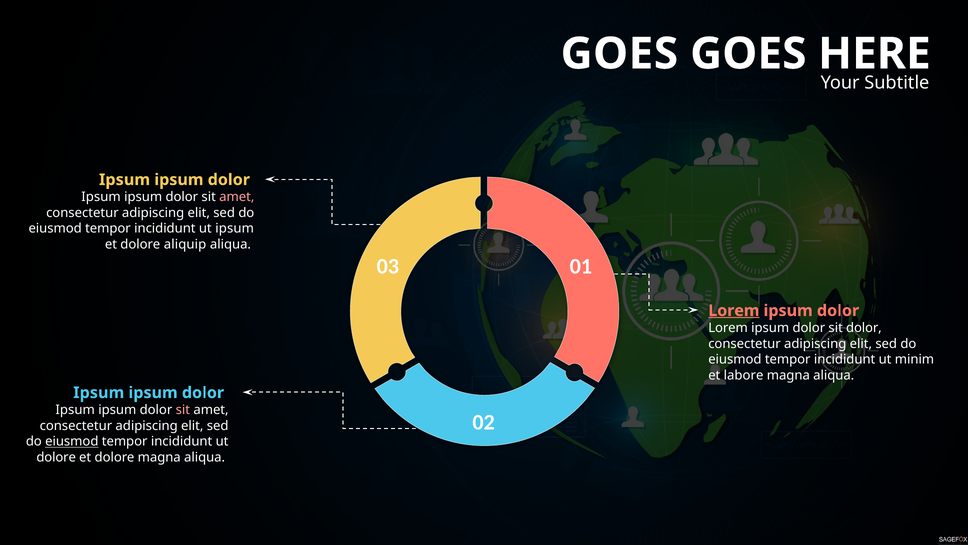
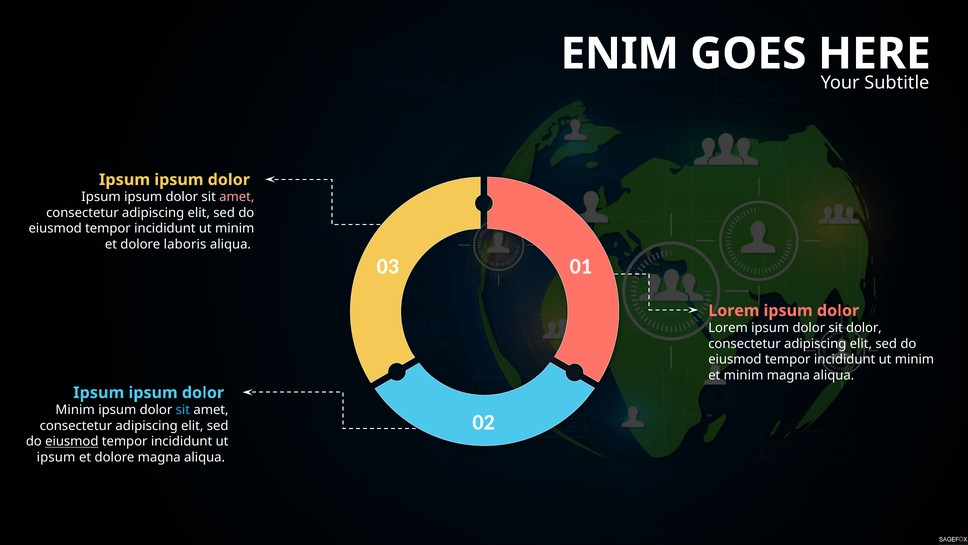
GOES at (619, 54): GOES -> ENIM
ipsum at (235, 228): ipsum -> minim
aliquip: aliquip -> laboris
Lorem at (734, 310) underline: present -> none
et labore: labore -> minim
Ipsum at (75, 410): Ipsum -> Minim
sit at (183, 410) colour: pink -> light blue
dolore at (56, 457): dolore -> ipsum
